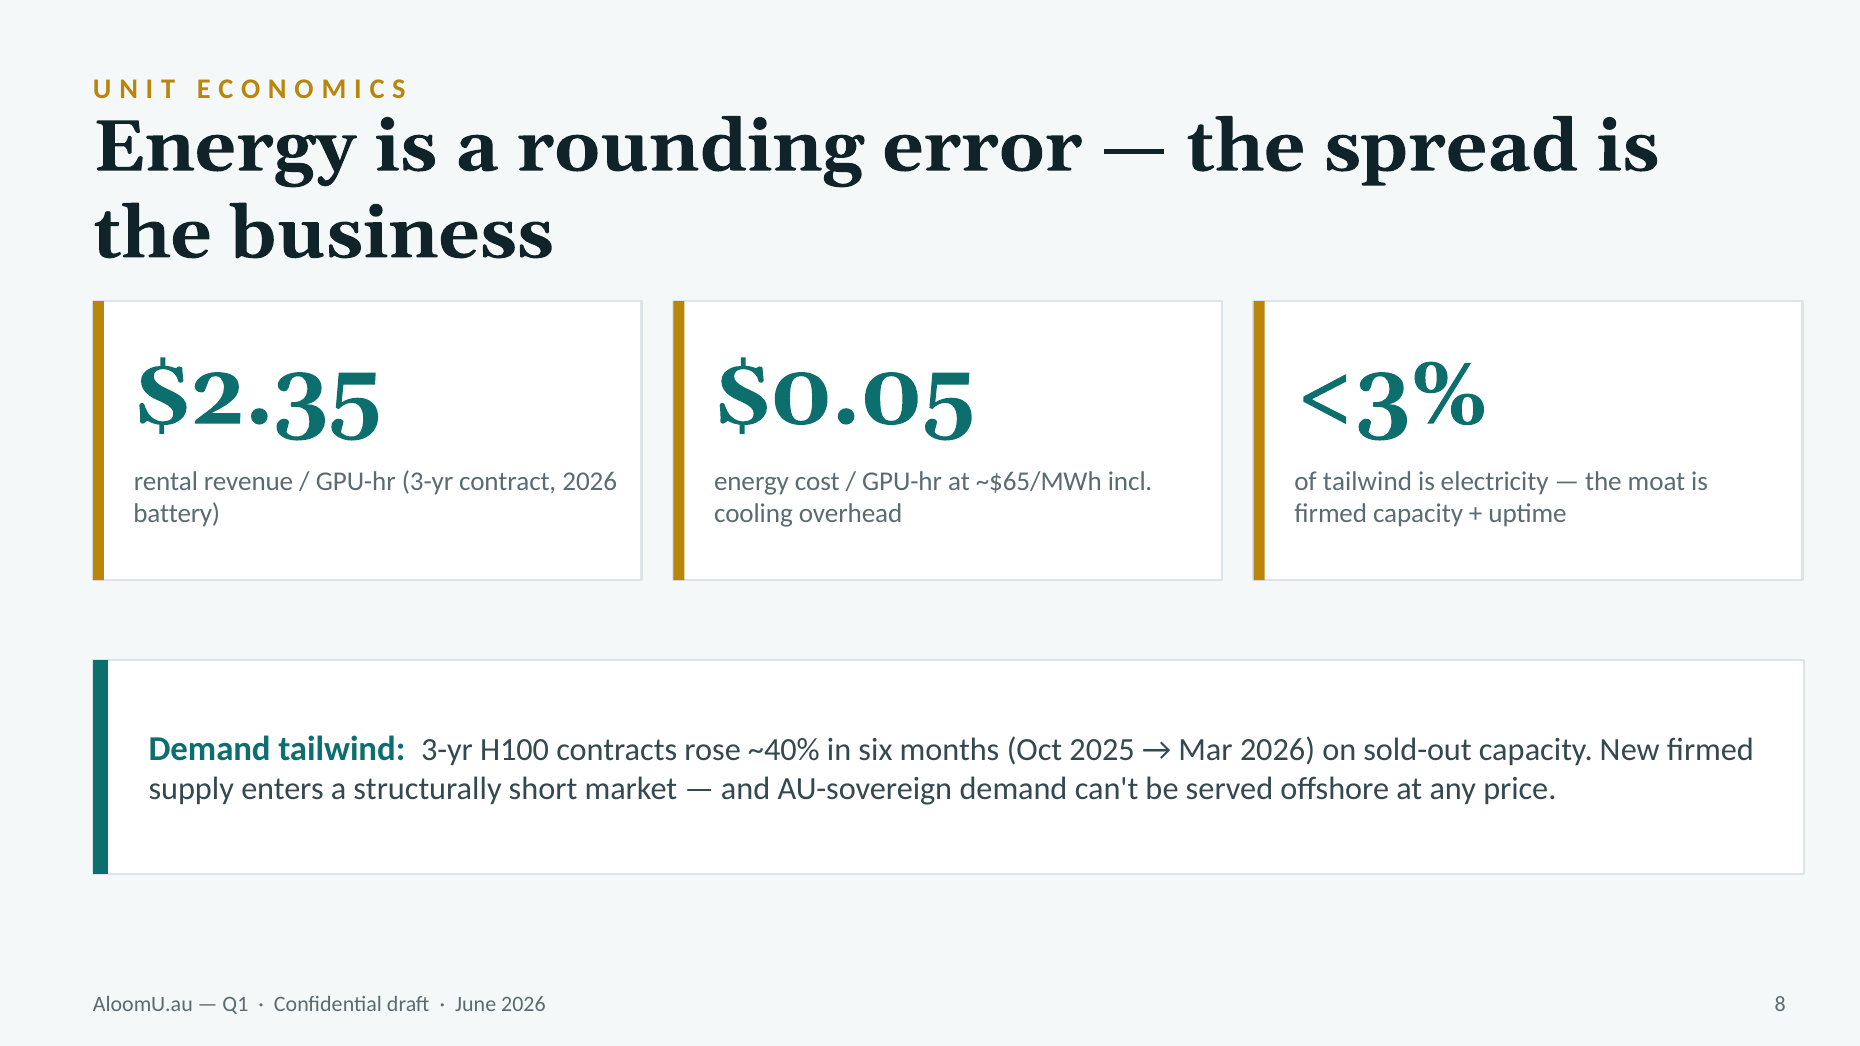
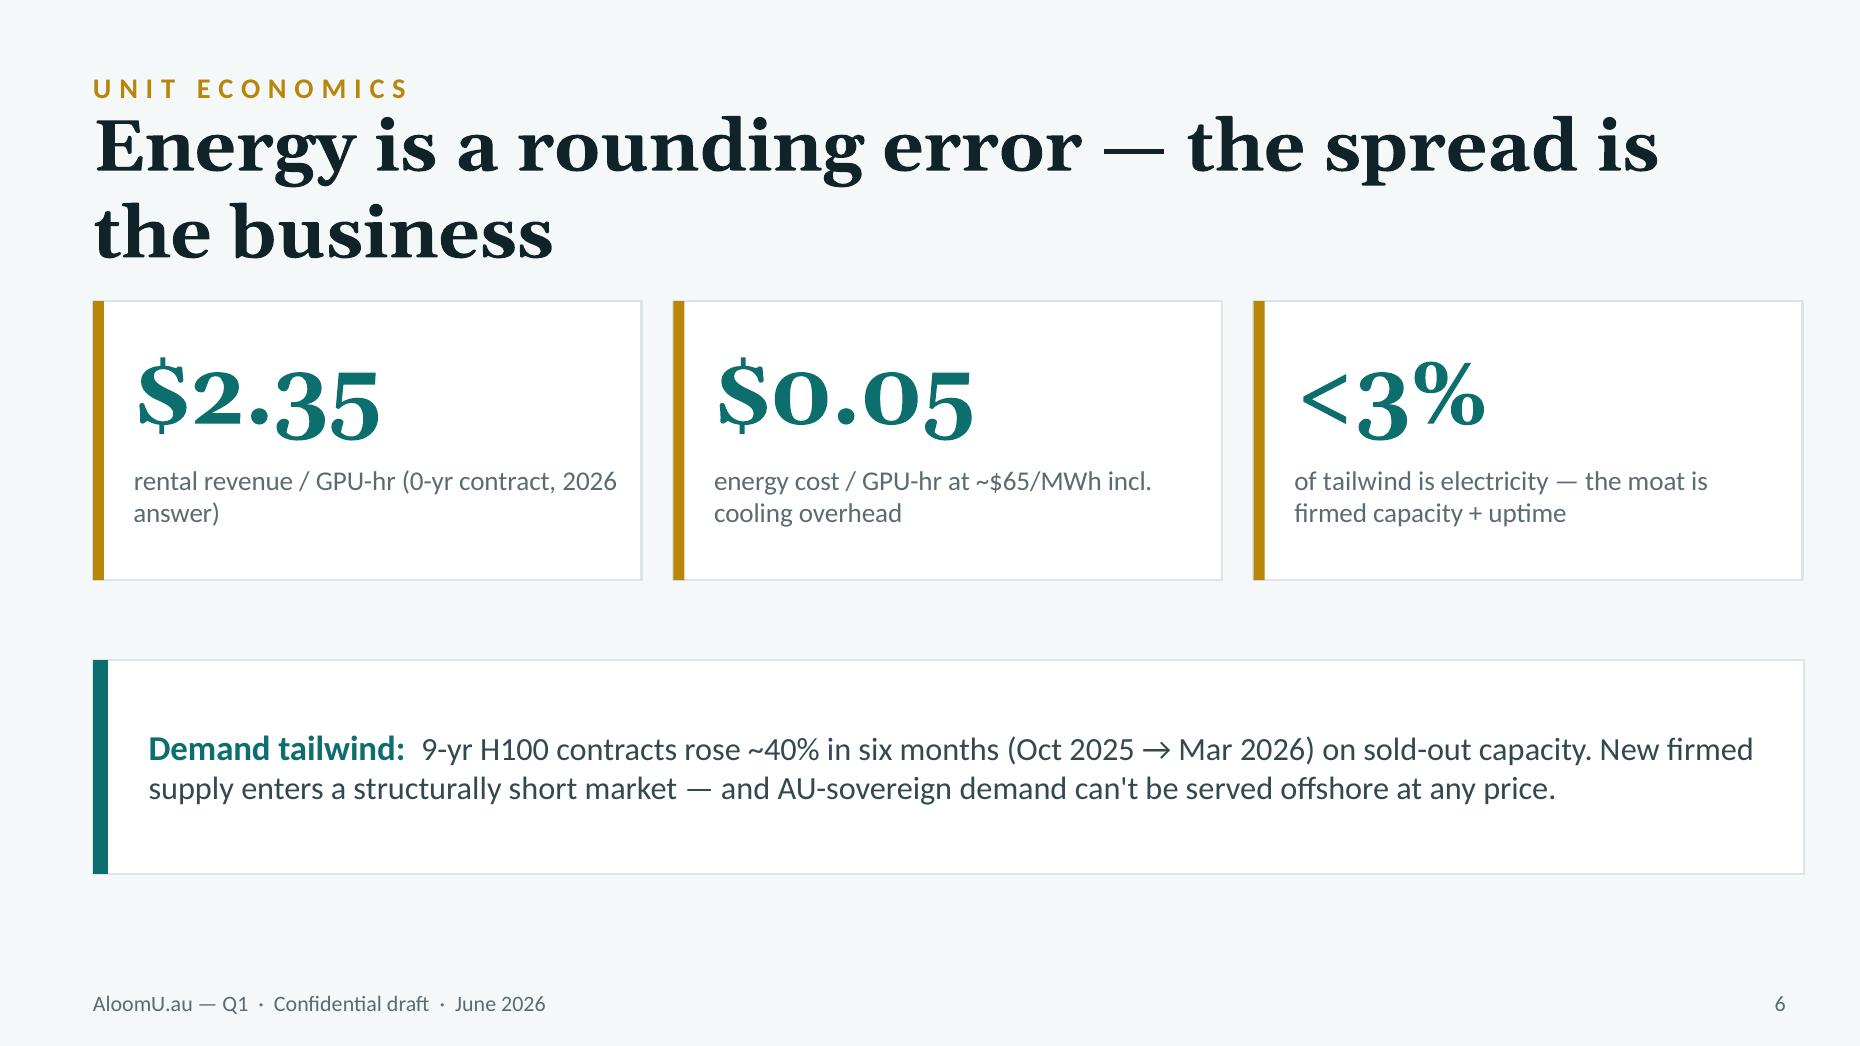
GPU-hr 3-yr: 3-yr -> 0-yr
battery: battery -> answer
tailwind 3-yr: 3-yr -> 9-yr
8: 8 -> 6
